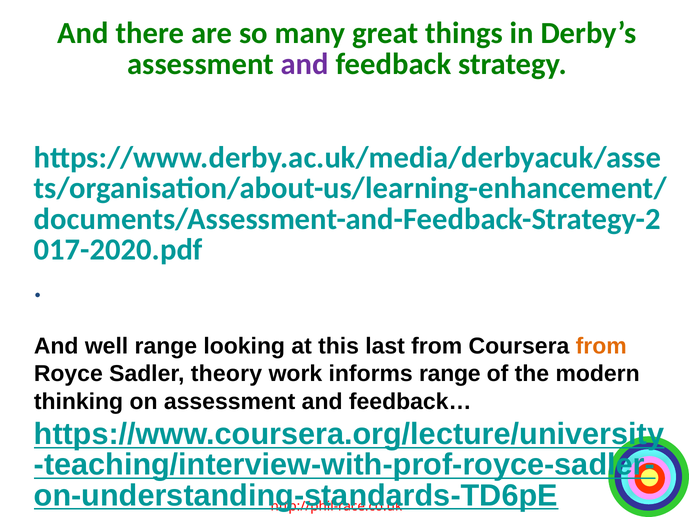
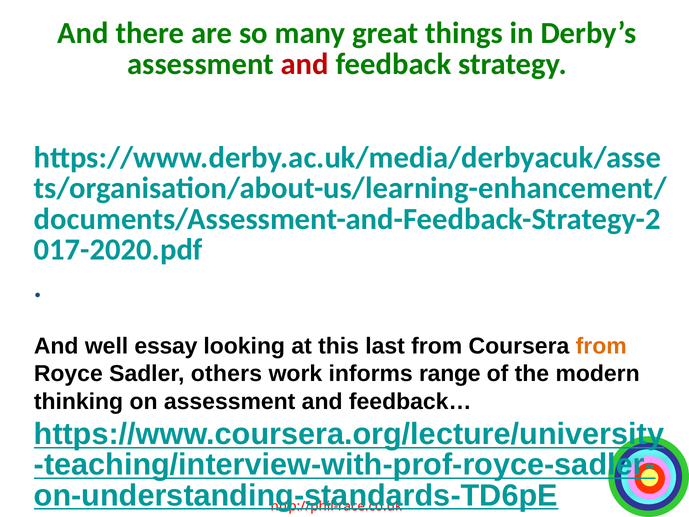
and at (305, 64) colour: purple -> red
well range: range -> essay
theory: theory -> others
